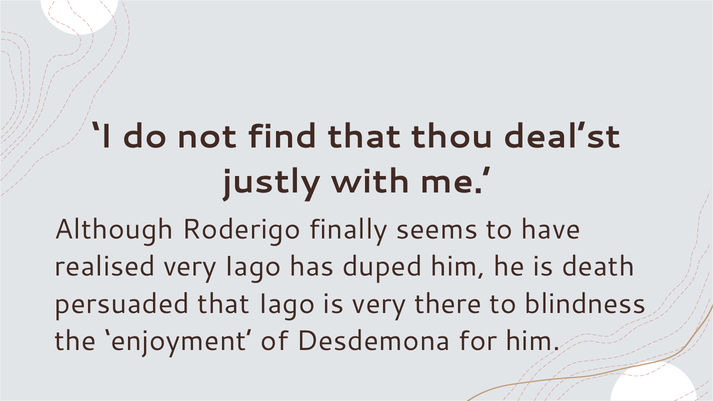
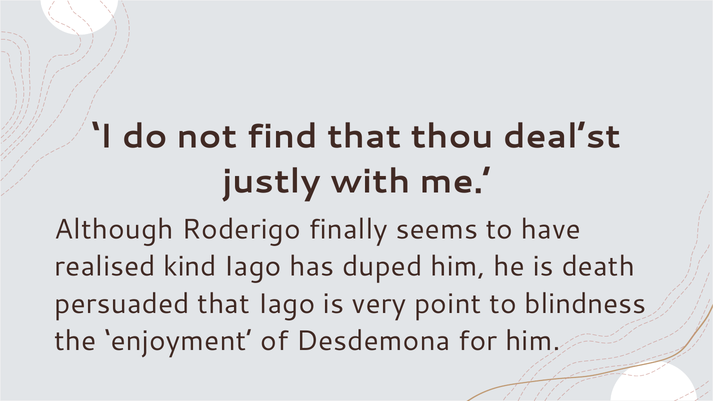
realised very: very -> kind
there: there -> point
